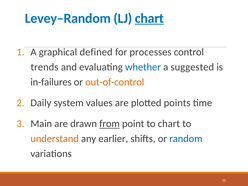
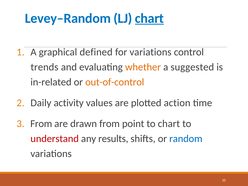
for processes: processes -> variations
whether colour: blue -> orange
in-failures: in-failures -> in-related
system: system -> activity
points: points -> action
Main at (41, 124): Main -> From
from at (110, 124) underline: present -> none
understand colour: orange -> red
earlier: earlier -> results
